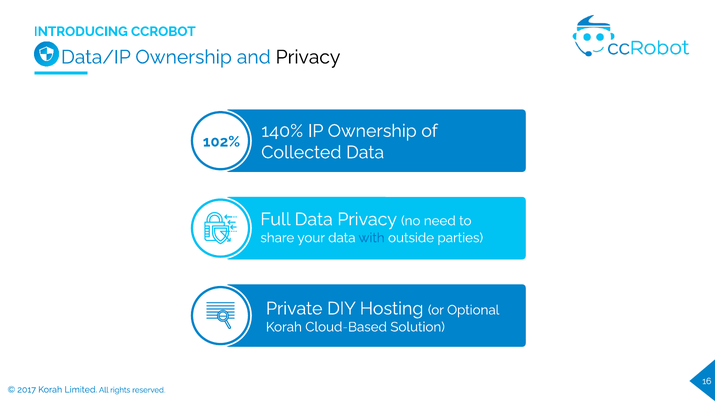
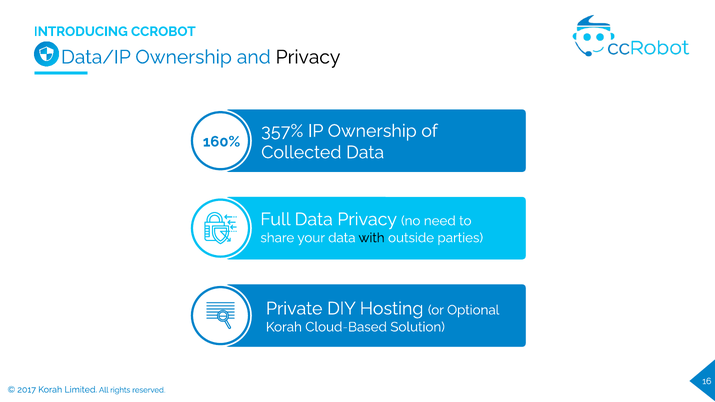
140%: 140% -> 357%
102%: 102% -> 160%
with colour: blue -> black
